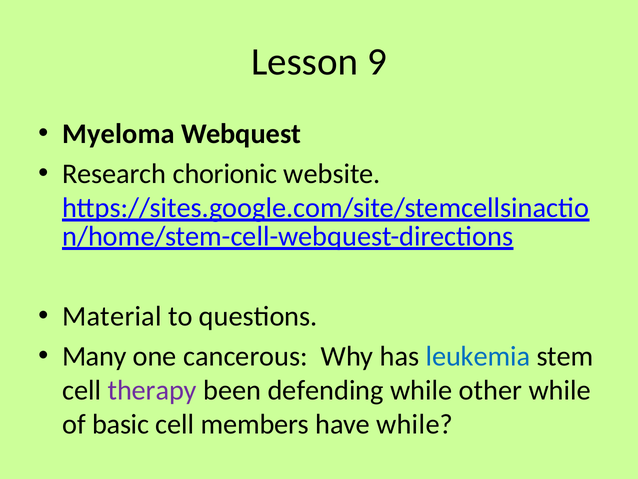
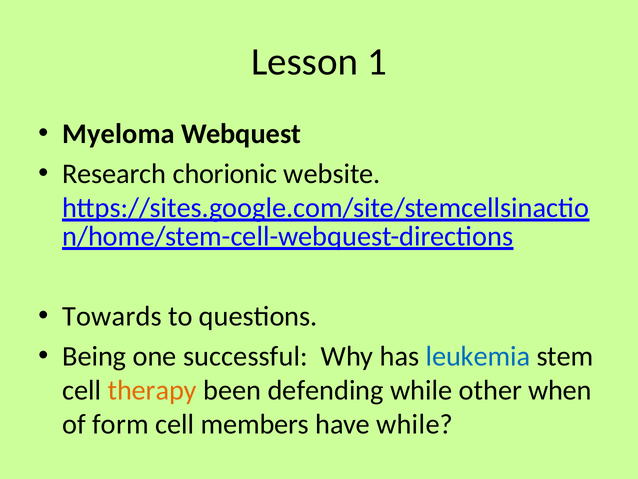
9: 9 -> 1
Material: Material -> Towards
Many: Many -> Being
cancerous: cancerous -> successful
therapy colour: purple -> orange
other while: while -> when
basic: basic -> form
